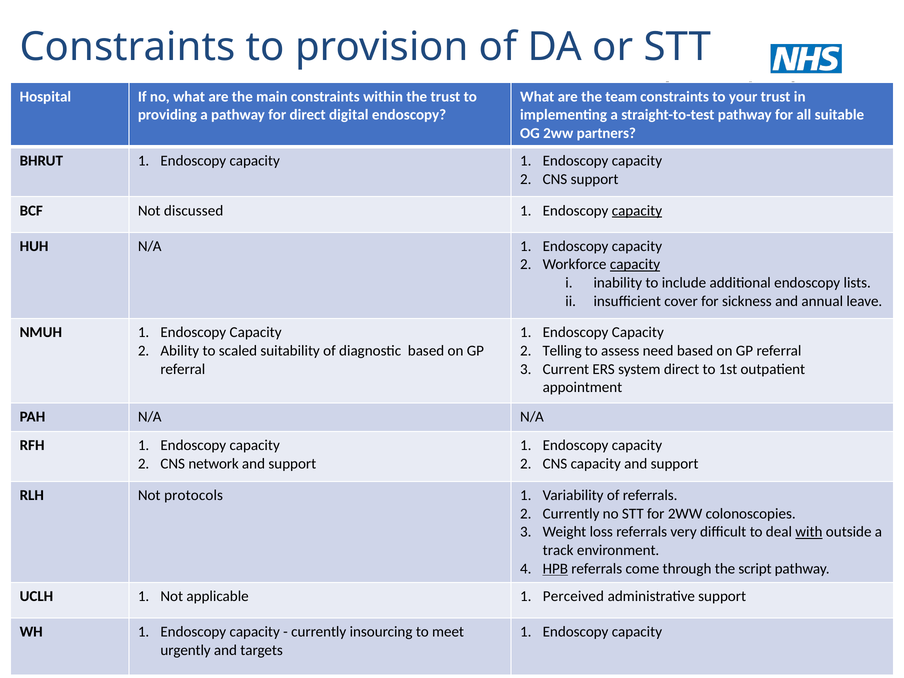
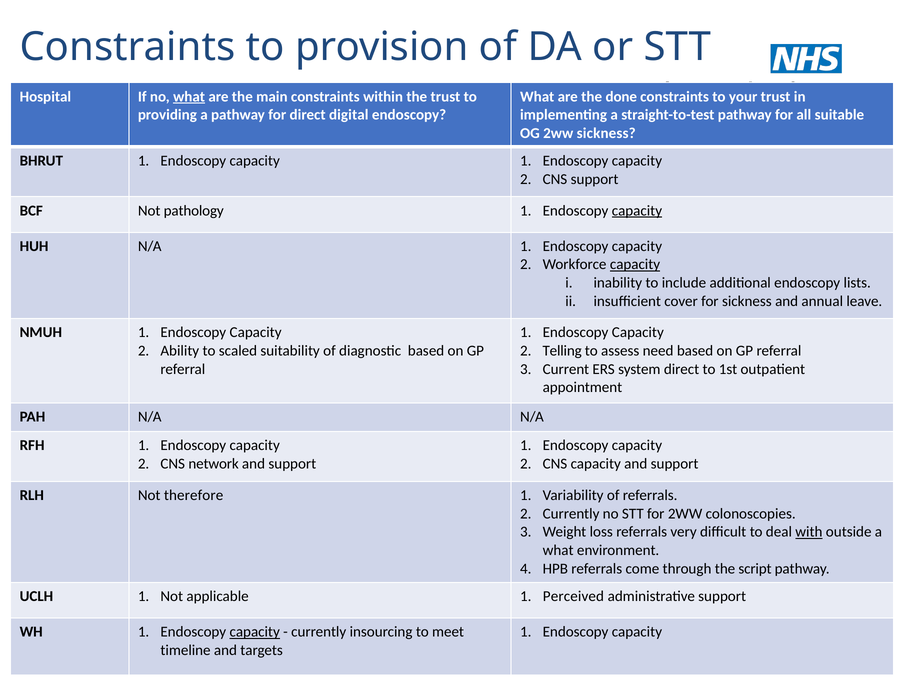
what at (189, 97) underline: none -> present
team: team -> done
2ww partners: partners -> sickness
discussed: discussed -> pathology
protocols: protocols -> therefore
track at (558, 550): track -> what
HPB underline: present -> none
capacity at (255, 632) underline: none -> present
urgently: urgently -> timeline
